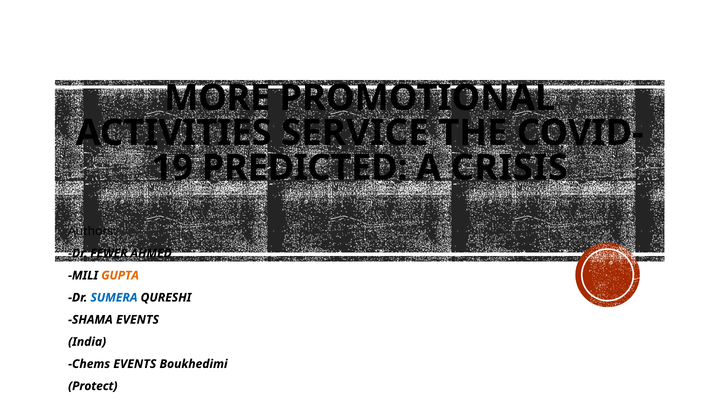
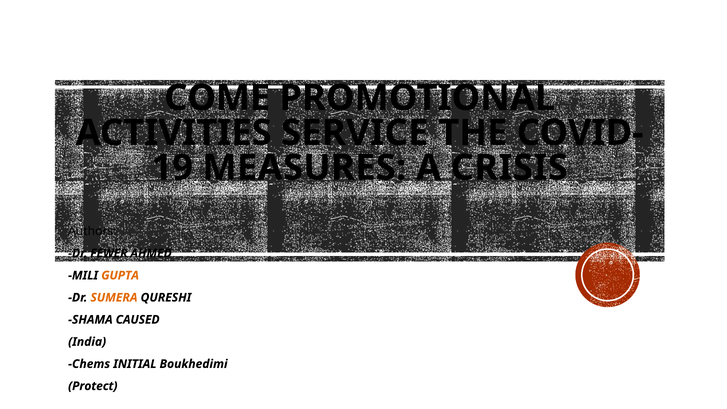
MORE: MORE -> COME
PREDICTED: PREDICTED -> MEASURES
SUMERA colour: blue -> orange
SHAMA EVENTS: EVENTS -> CAUSED
Chems EVENTS: EVENTS -> INITIAL
